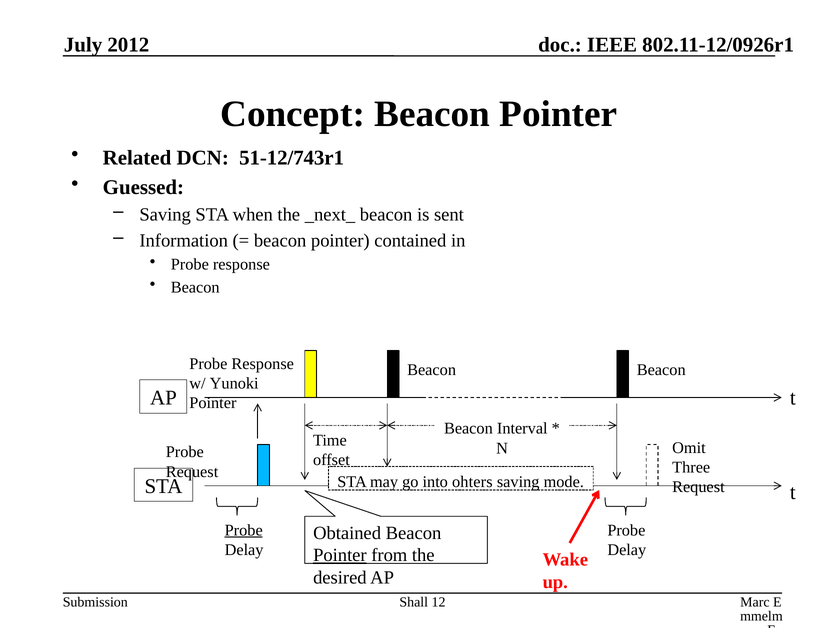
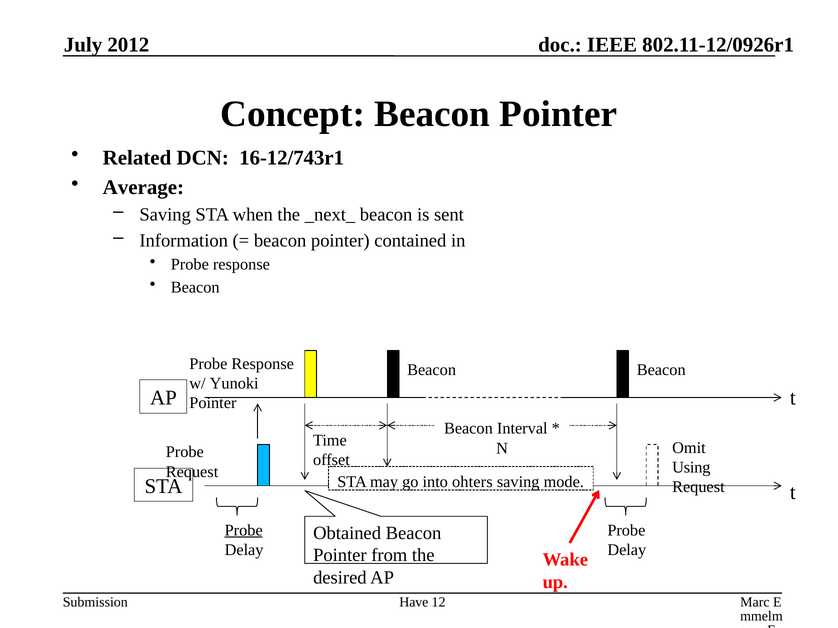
51-12/743r1: 51-12/743r1 -> 16-12/743r1
Guessed: Guessed -> Average
Three: Three -> Using
Pointer at (340, 556) underline: present -> none
Shall: Shall -> Have
